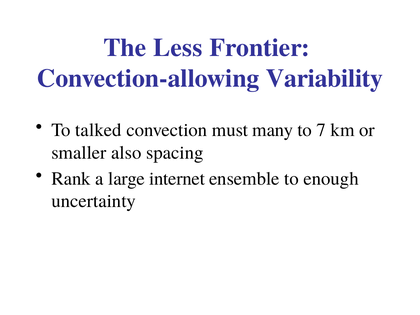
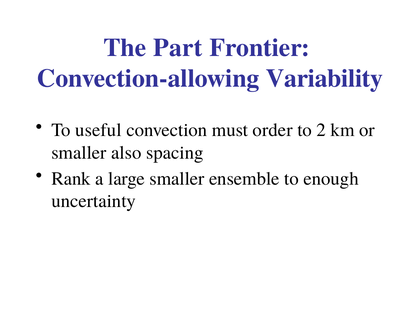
Less: Less -> Part
talked: talked -> useful
many: many -> order
7: 7 -> 2
large internet: internet -> smaller
